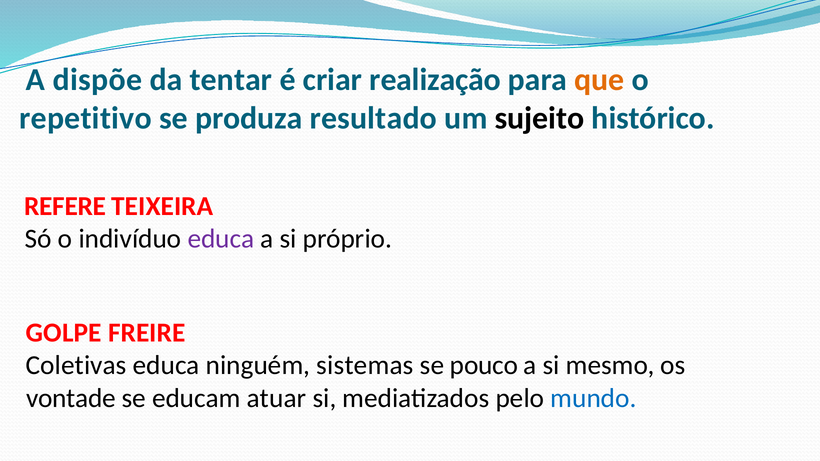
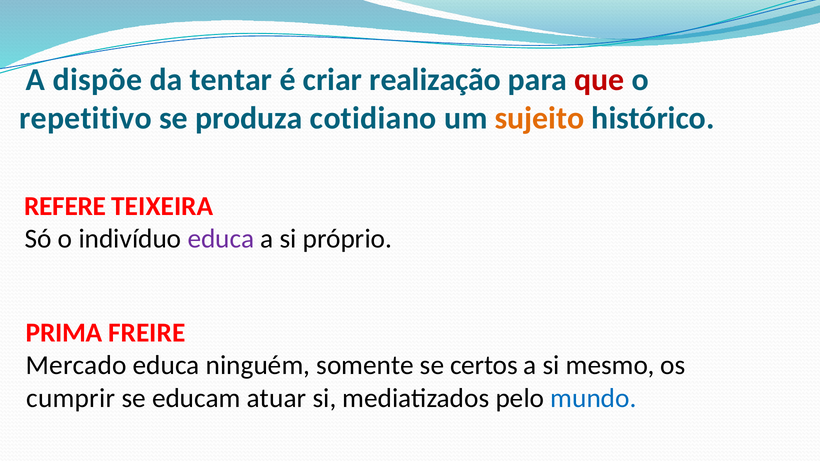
que colour: orange -> red
resultado: resultado -> cotidiano
sujeito colour: black -> orange
GOLPE: GOLPE -> PRIMA
Coletivas: Coletivas -> Mercado
sistemas: sistemas -> somente
pouco: pouco -> certos
vontade: vontade -> cumprir
